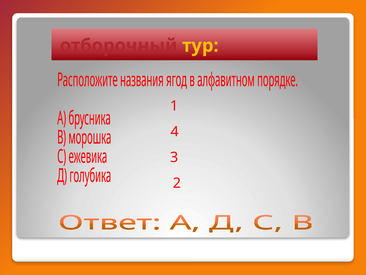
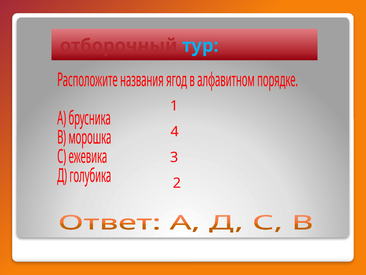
тур colour: yellow -> light blue
